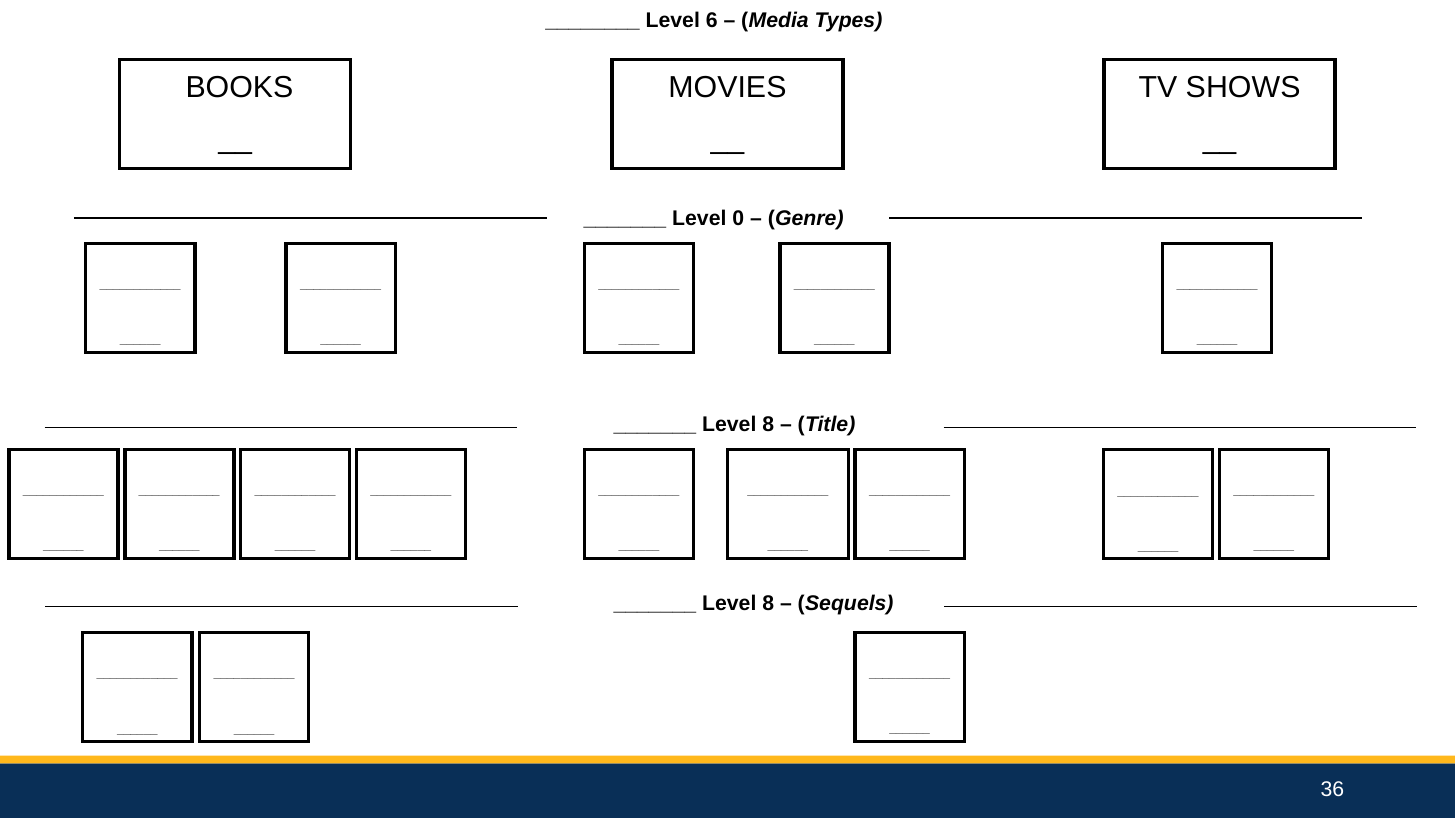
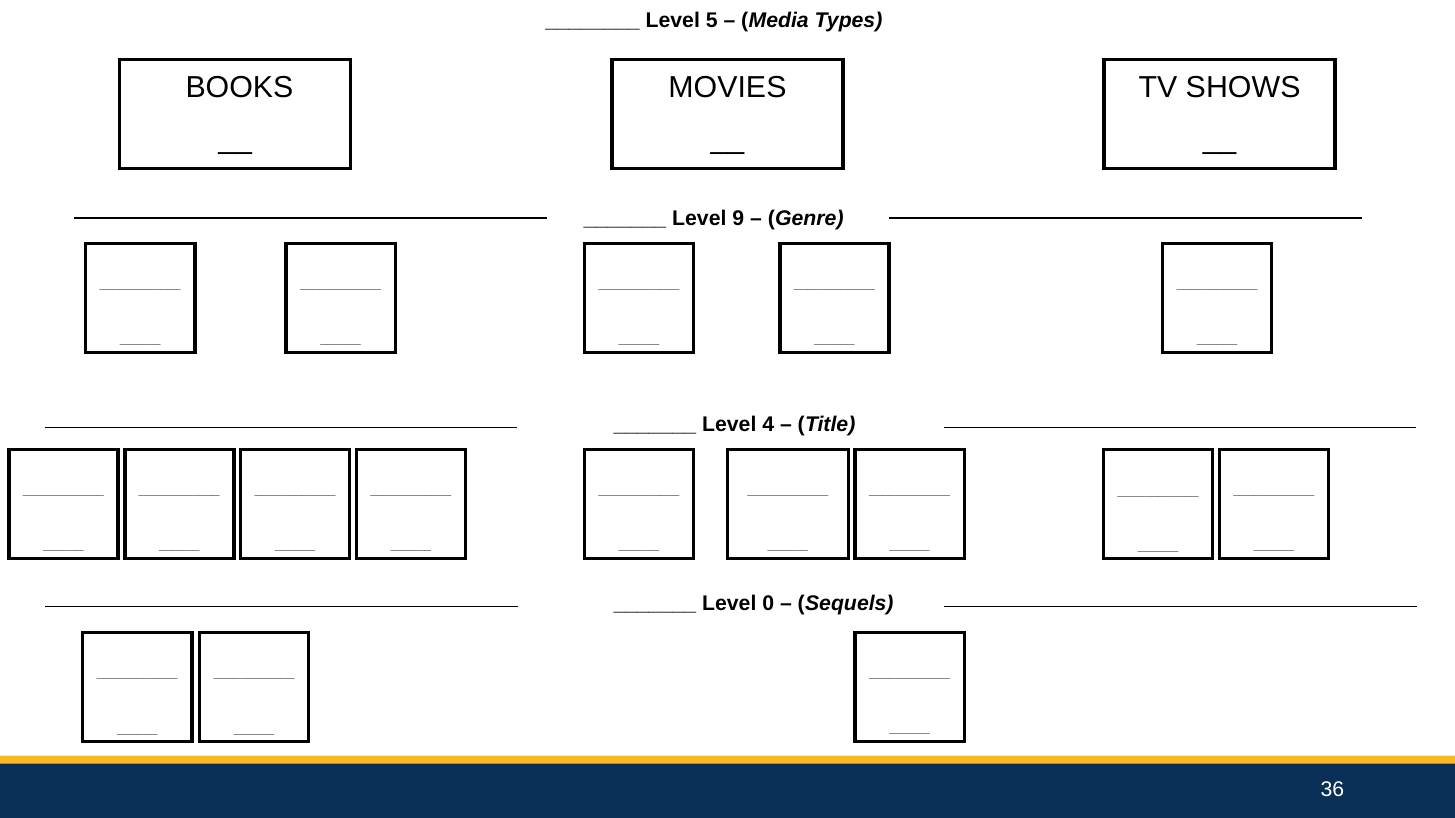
6: 6 -> 5
0: 0 -> 9
8 at (768, 425): 8 -> 4
8 at (768, 604): 8 -> 0
